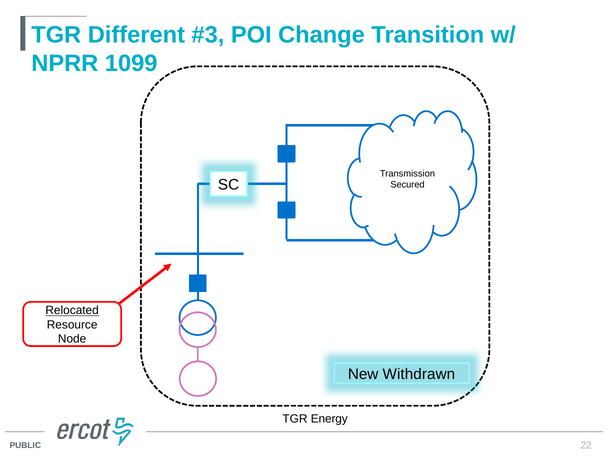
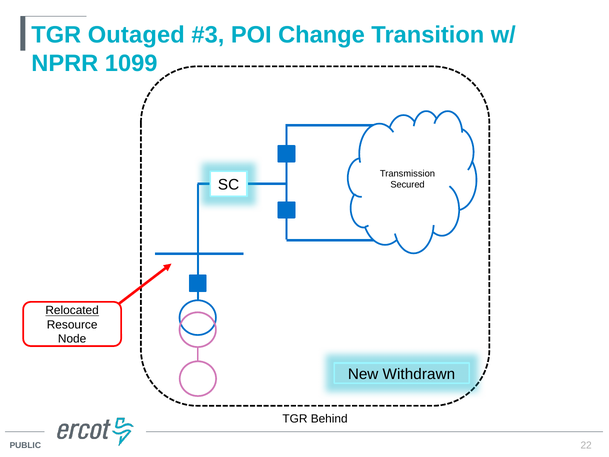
Different: Different -> Outaged
Energy: Energy -> Behind
